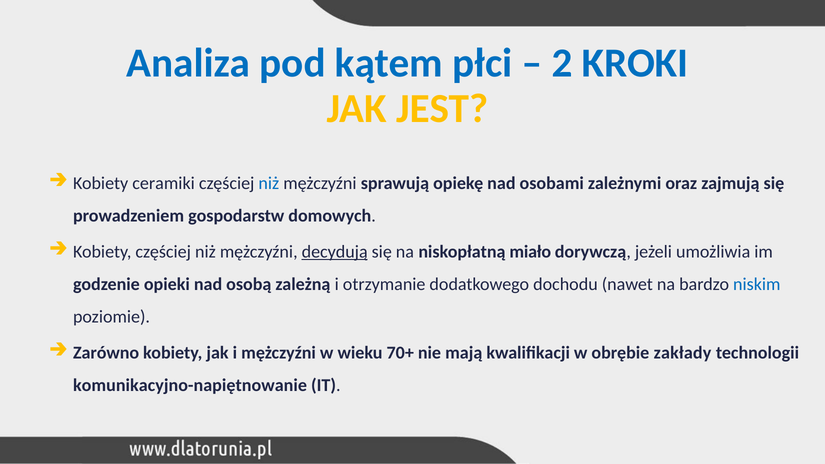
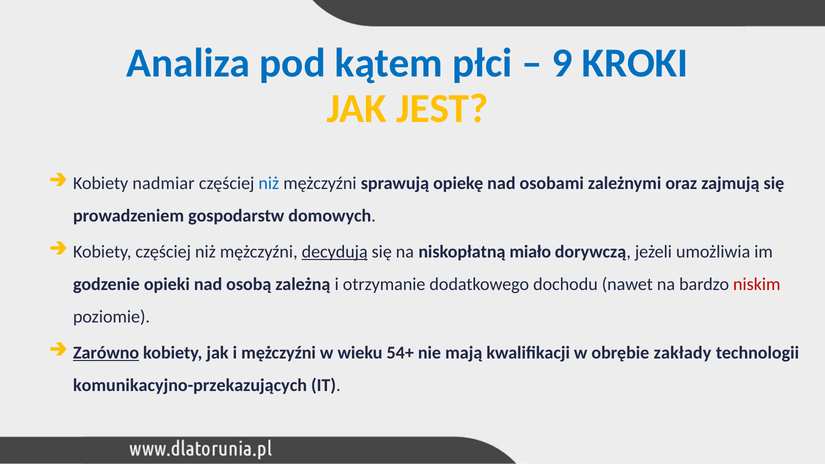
2: 2 -> 9
ceramiki: ceramiki -> nadmiar
niskim colour: blue -> red
Zarówno underline: none -> present
70+: 70+ -> 54+
komunikacyjno-napiętnowanie: komunikacyjno-napiętnowanie -> komunikacyjno-przekazujących
